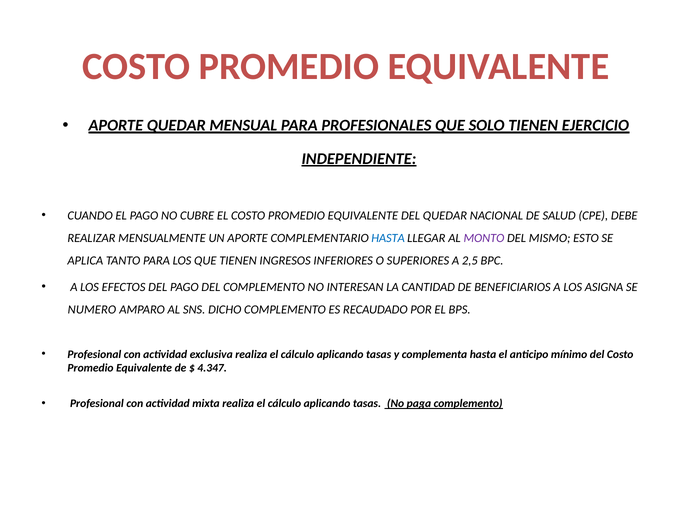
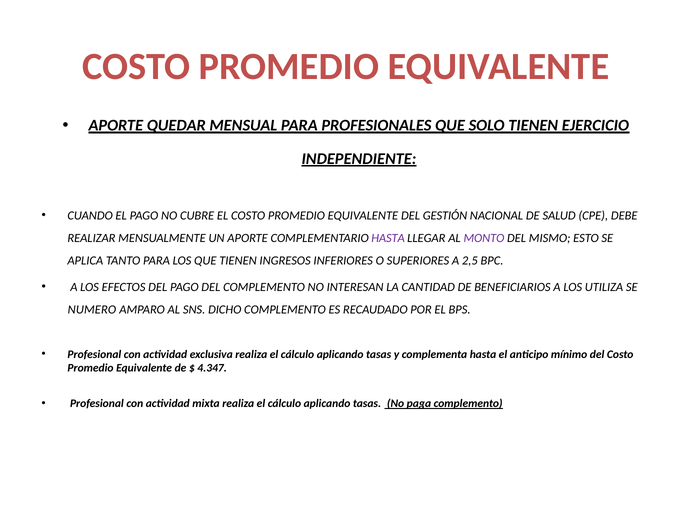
DEL QUEDAR: QUEDAR -> GESTIÓN
HASTA at (388, 238) colour: blue -> purple
ASIGNA: ASIGNA -> UTILIZA
